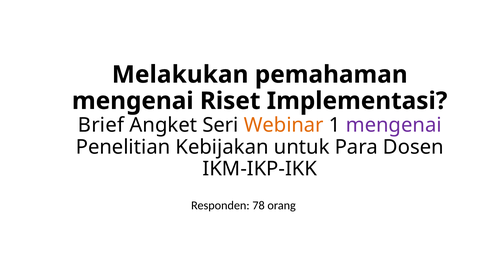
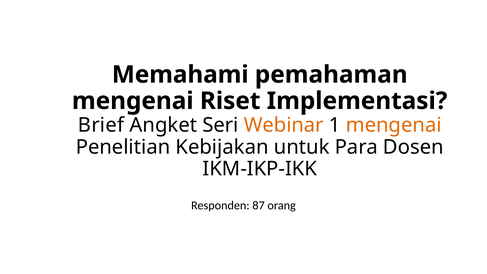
Melakukan: Melakukan -> Memahami
mengenai at (394, 125) colour: purple -> orange
78: 78 -> 87
